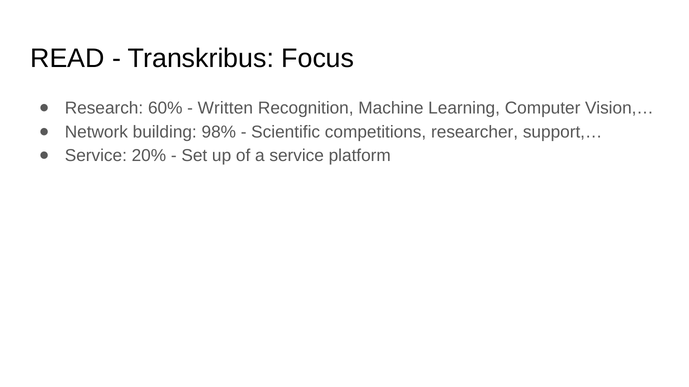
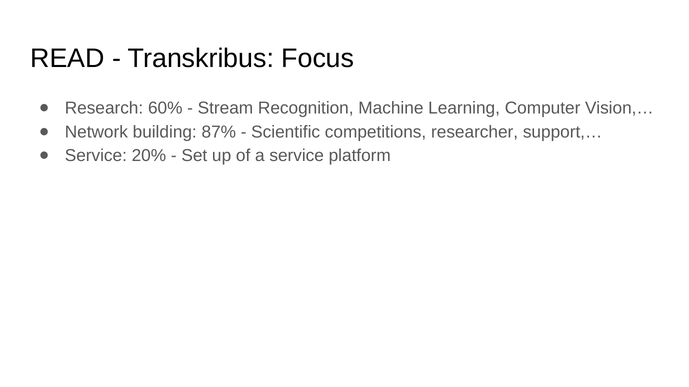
Written: Written -> Stream
98%: 98% -> 87%
